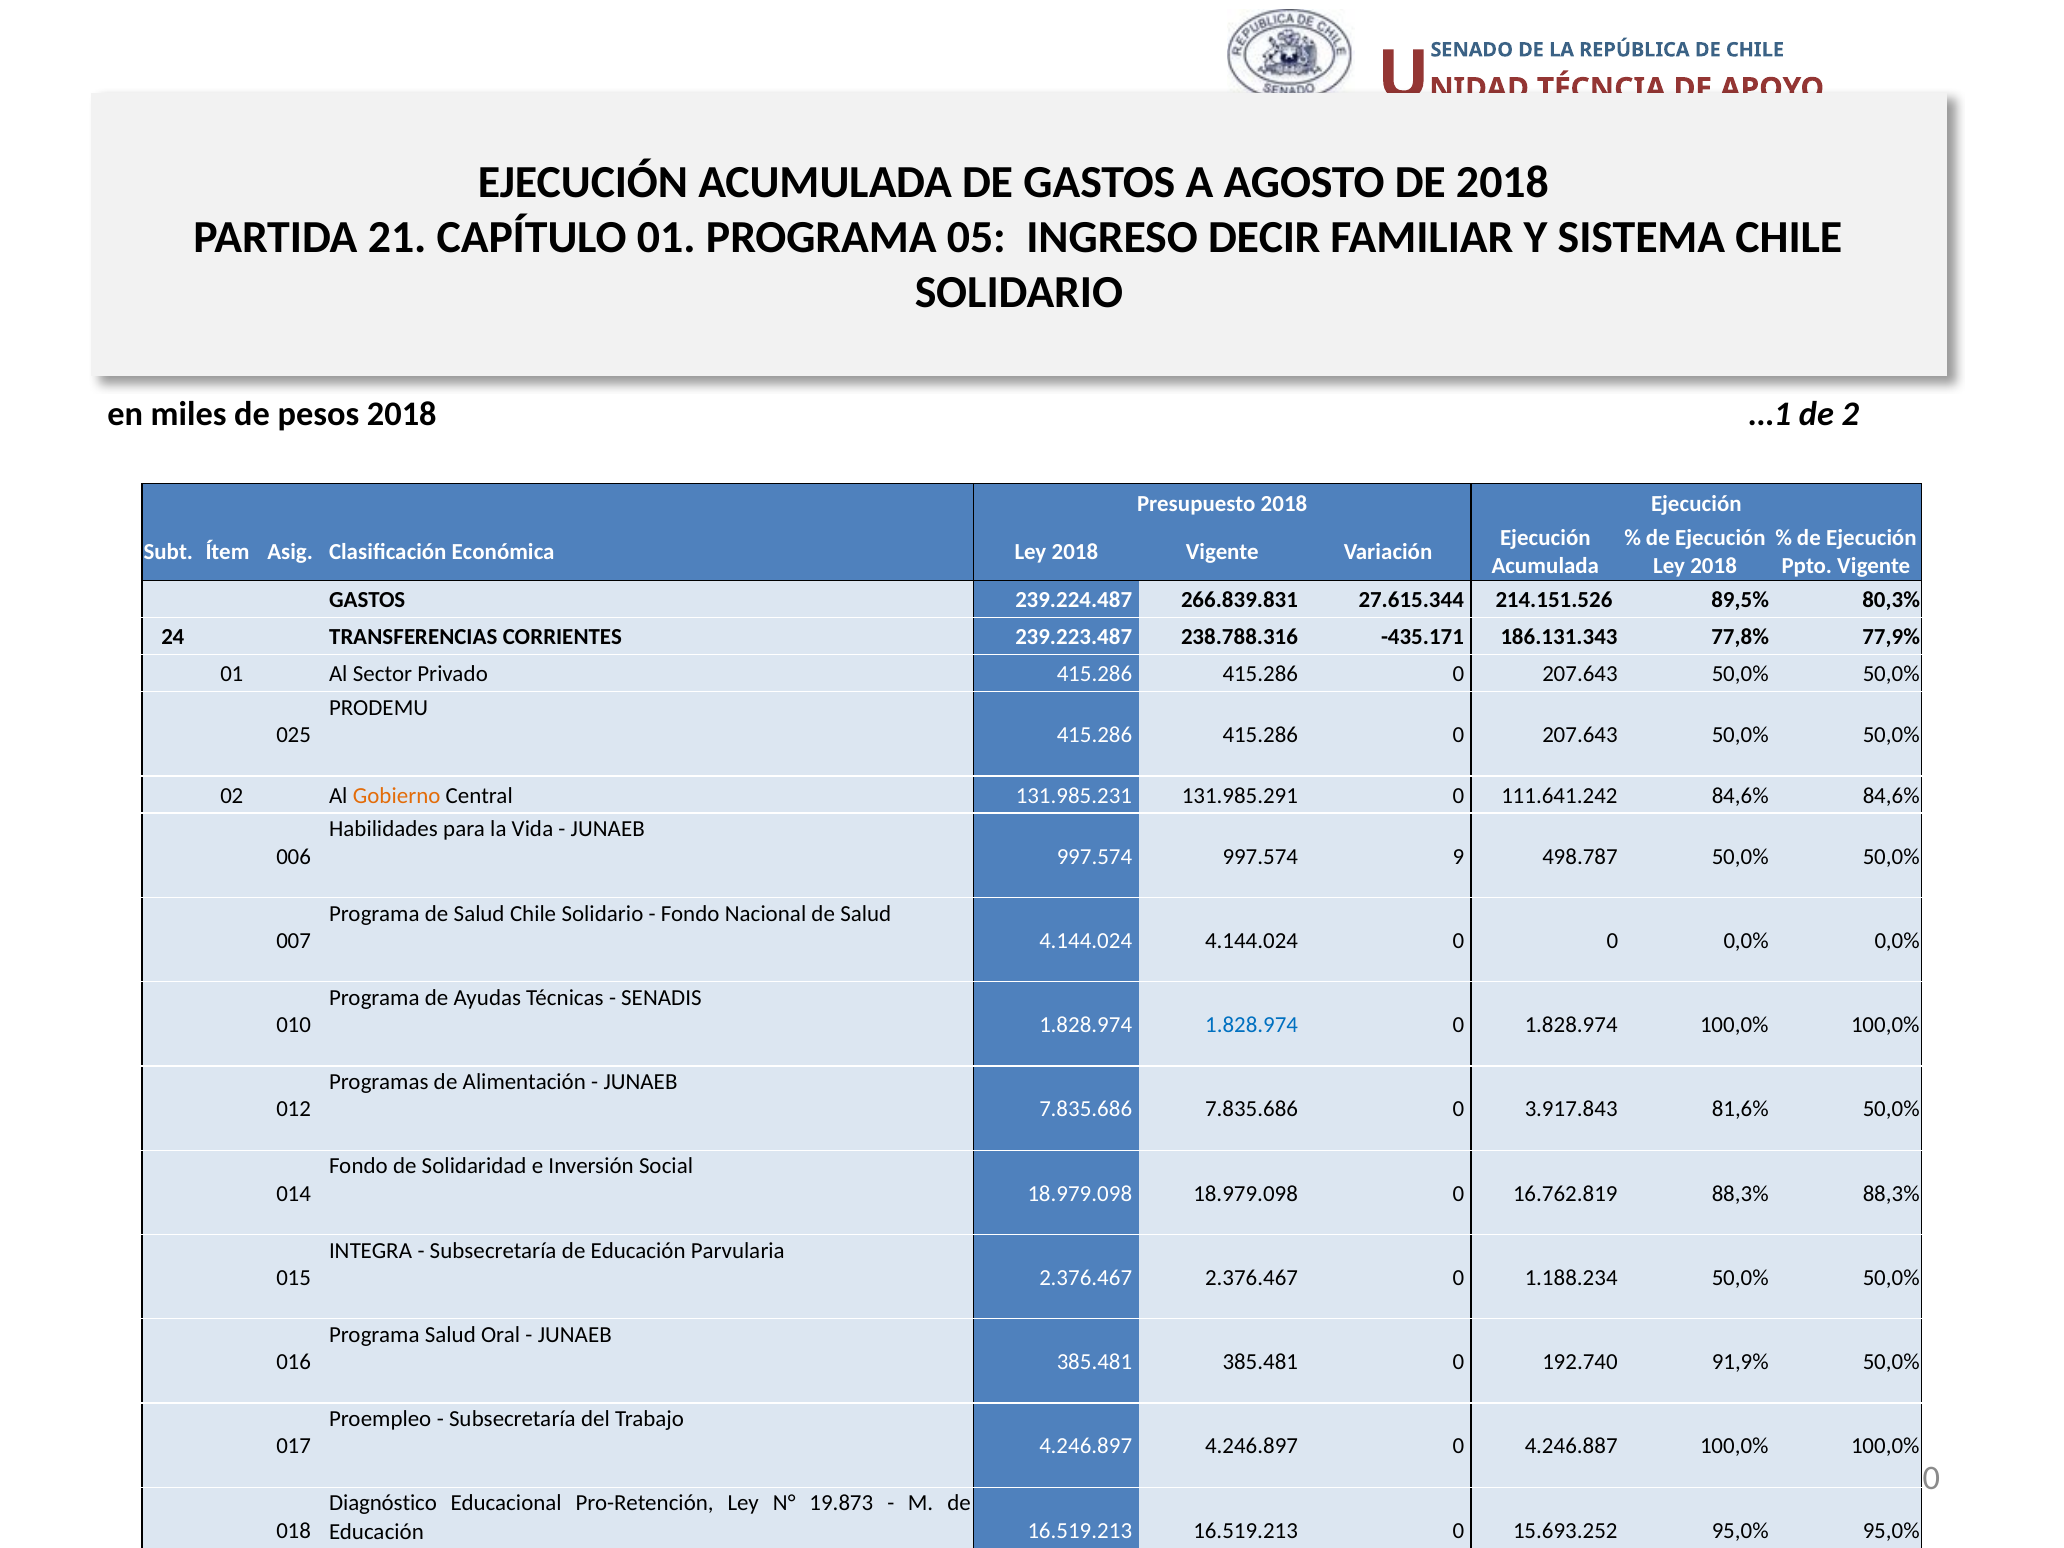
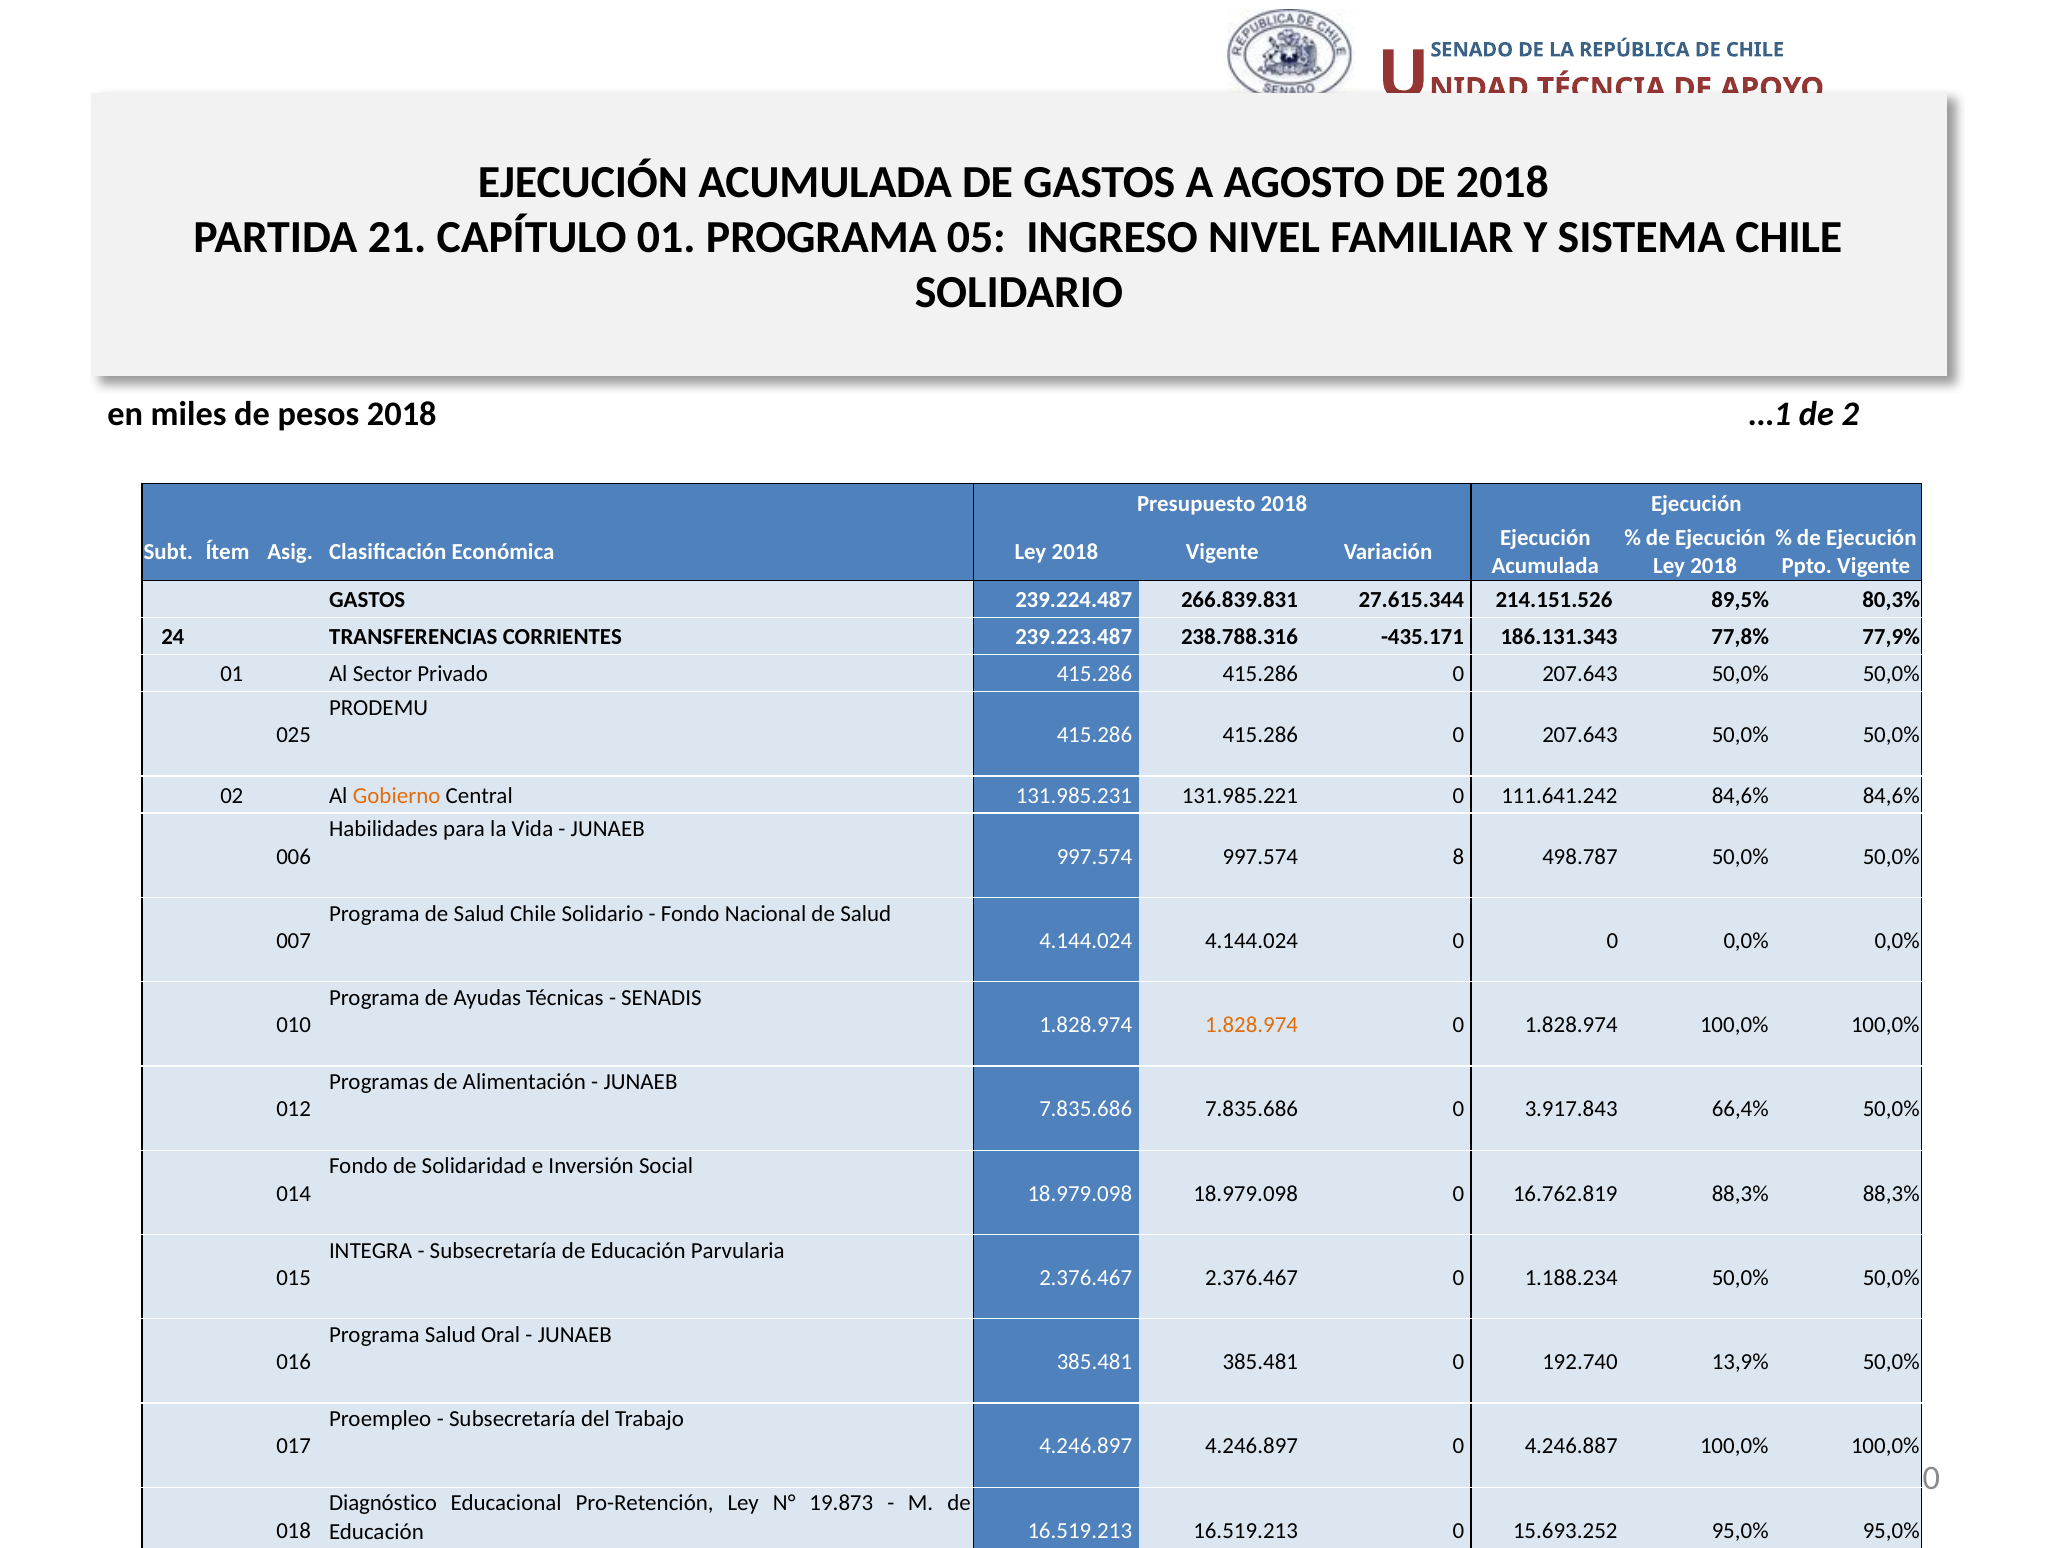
DECIR: DECIR -> NIVEL
131.985.291: 131.985.291 -> 131.985.221
9: 9 -> 8
1.828.974 at (1252, 1025) colour: blue -> orange
81,6%: 81,6% -> 66,4%
91,9%: 91,9% -> 13,9%
